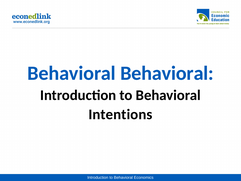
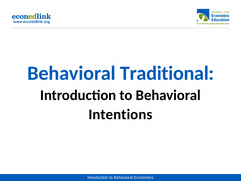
Behavioral Behavioral: Behavioral -> Traditional
